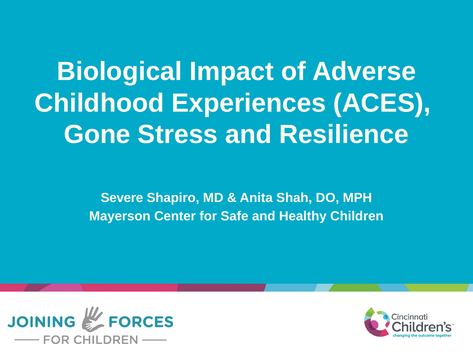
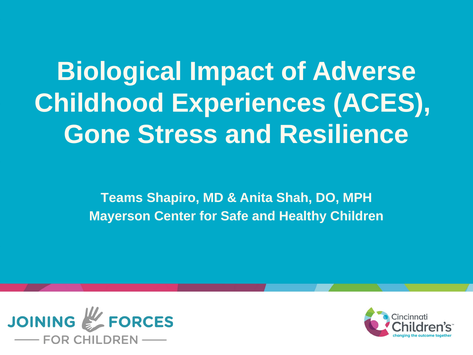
Severe: Severe -> Teams
